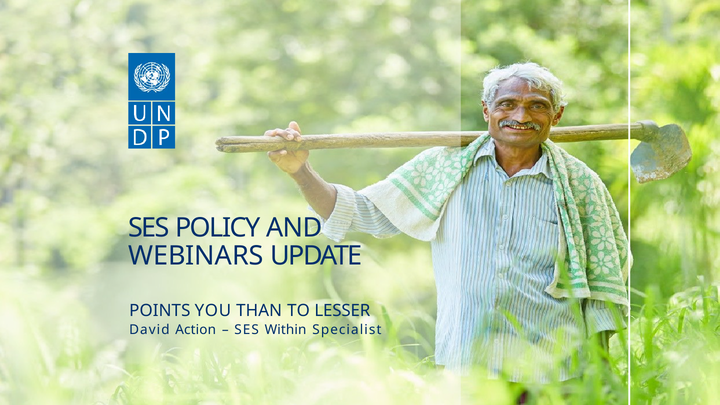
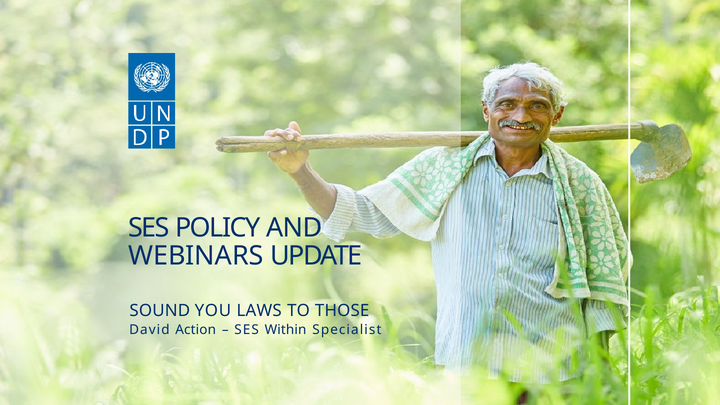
POINTS: POINTS -> SOUND
THAN: THAN -> LAWS
LESSER: LESSER -> THOSE
